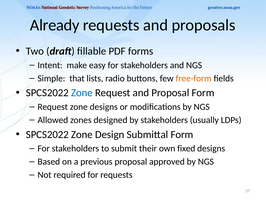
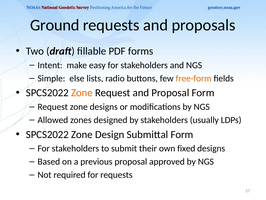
Already: Already -> Ground
that: that -> else
Zone at (82, 93) colour: blue -> orange
